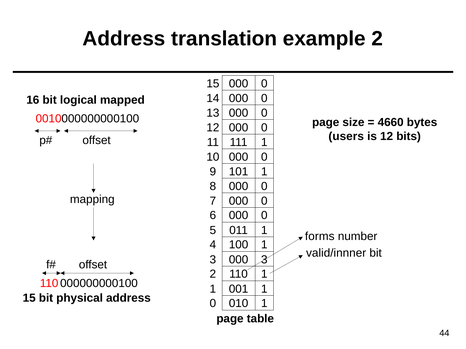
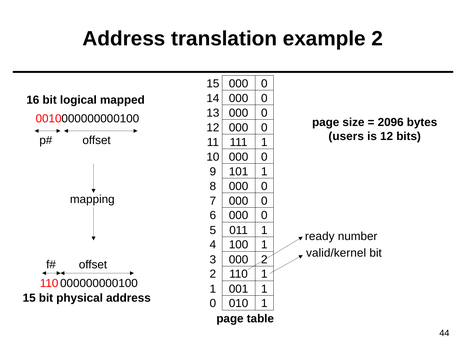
4660: 4660 -> 2096
forms: forms -> ready
valid/innner: valid/innner -> valid/kernel
000 3: 3 -> 2
